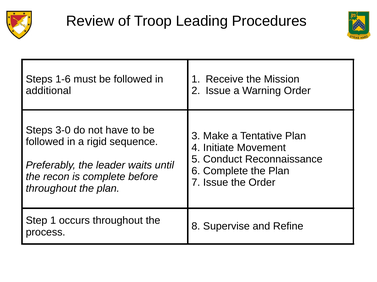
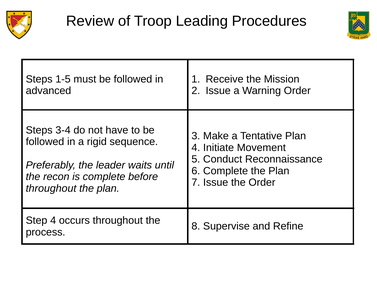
1-6: 1-6 -> 1-5
additional: additional -> advanced
3-0: 3-0 -> 3-4
Step 1: 1 -> 4
